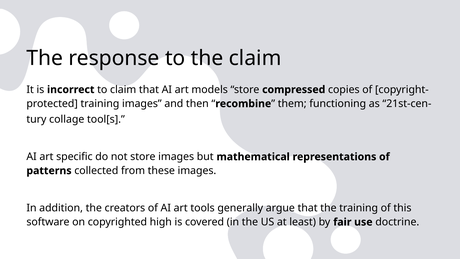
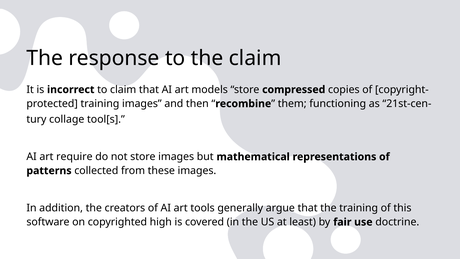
specific: specific -> require
